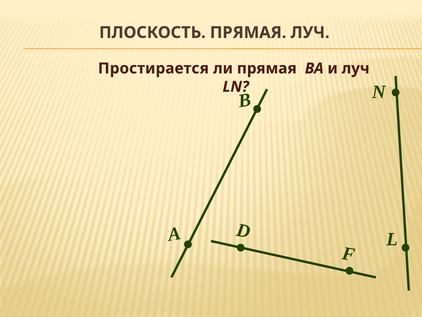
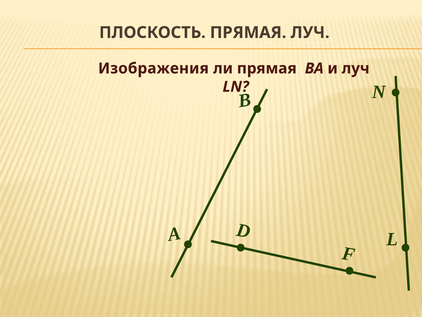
Простирается: Простирается -> Изображения
